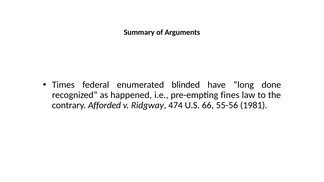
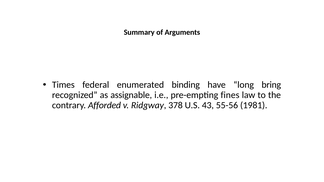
blinded: blinded -> binding
done: done -> bring
happened: happened -> assignable
474: 474 -> 378
66: 66 -> 43
